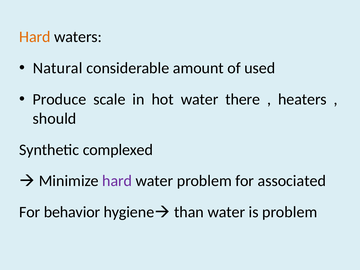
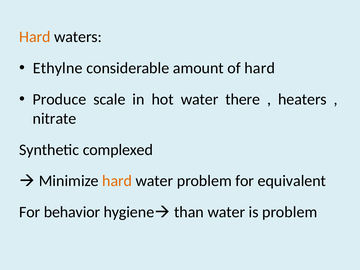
Natural: Natural -> Ethylne
of used: used -> hard
should: should -> nitrate
hard at (117, 181) colour: purple -> orange
associated: associated -> equivalent
